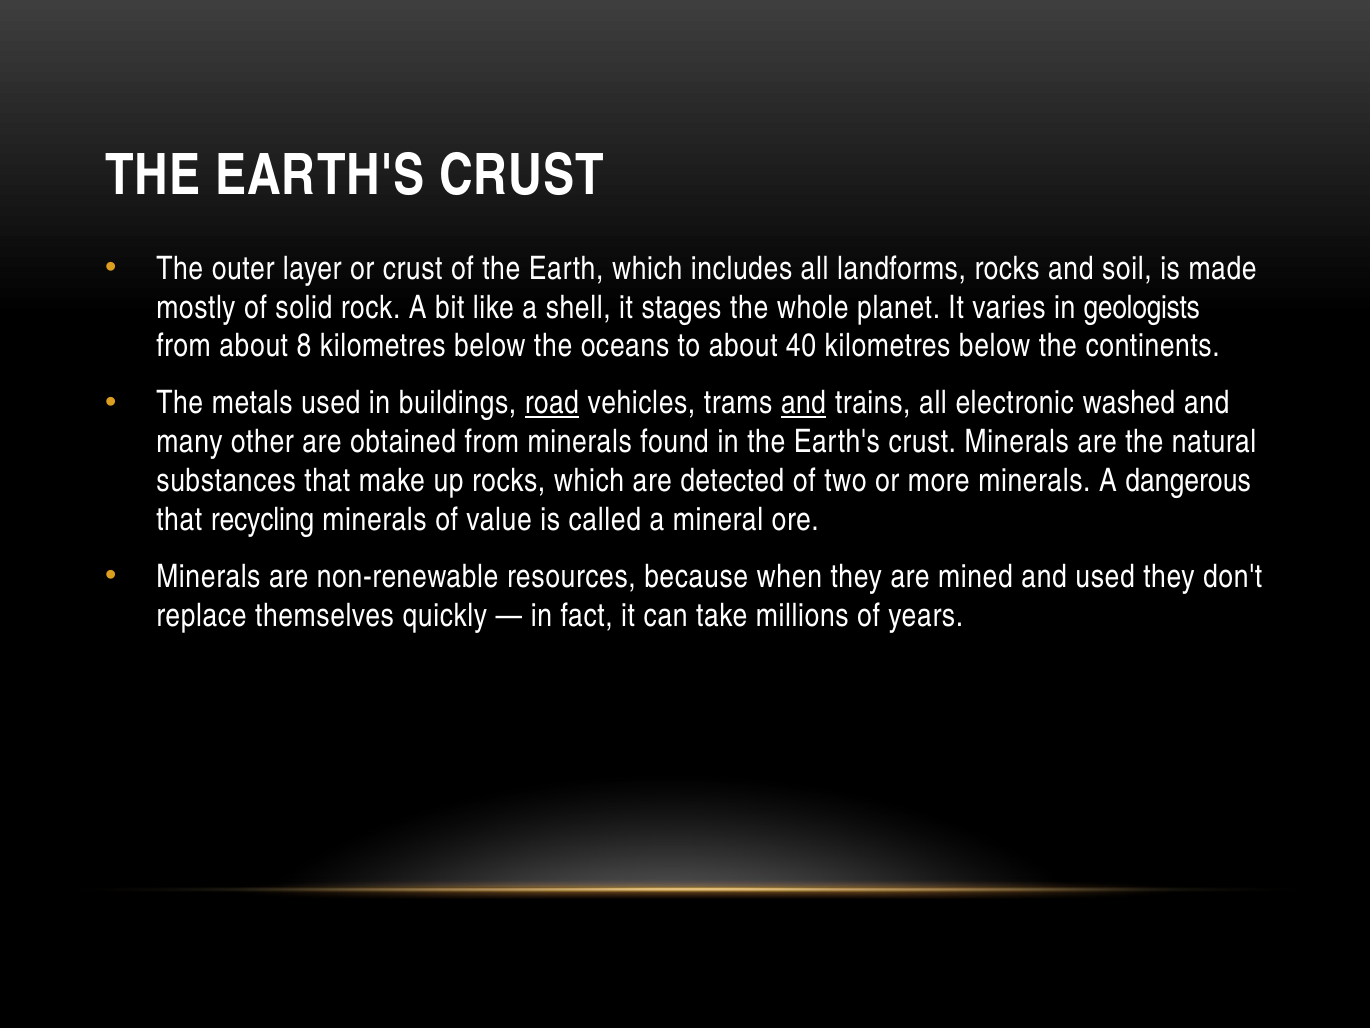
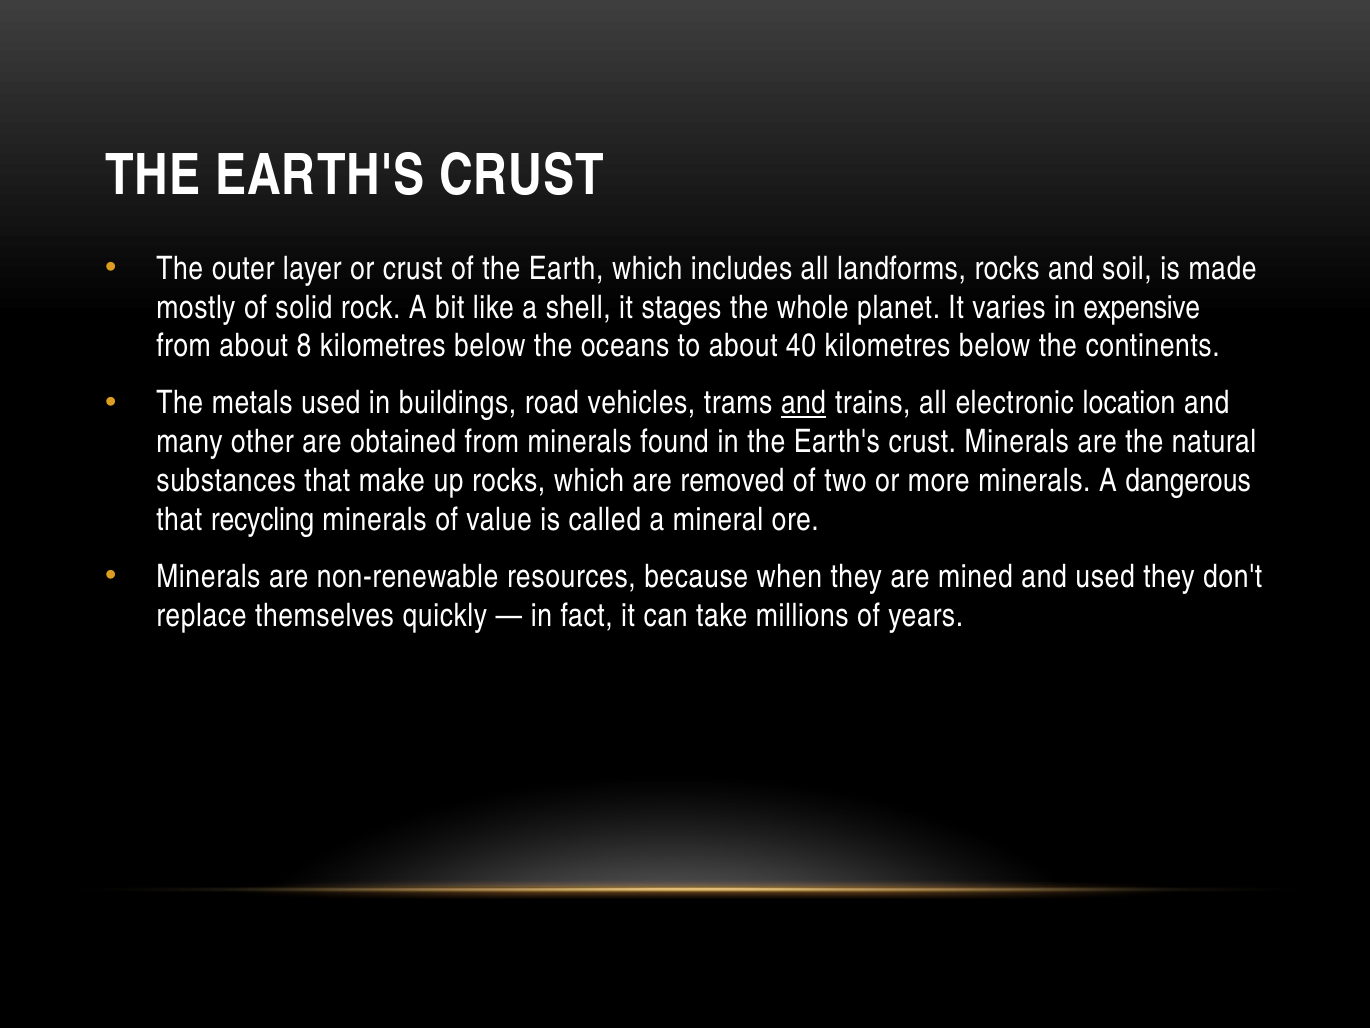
geologists: geologists -> expensive
road underline: present -> none
washed: washed -> location
detected: detected -> removed
